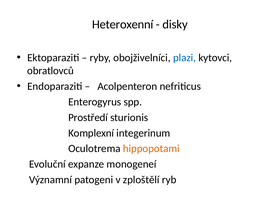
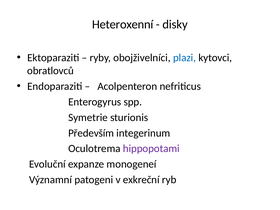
Prostředí: Prostředí -> Symetrie
Komplexní: Komplexní -> Především
hippopotami colour: orange -> purple
zploštělí: zploštělí -> exkreční
